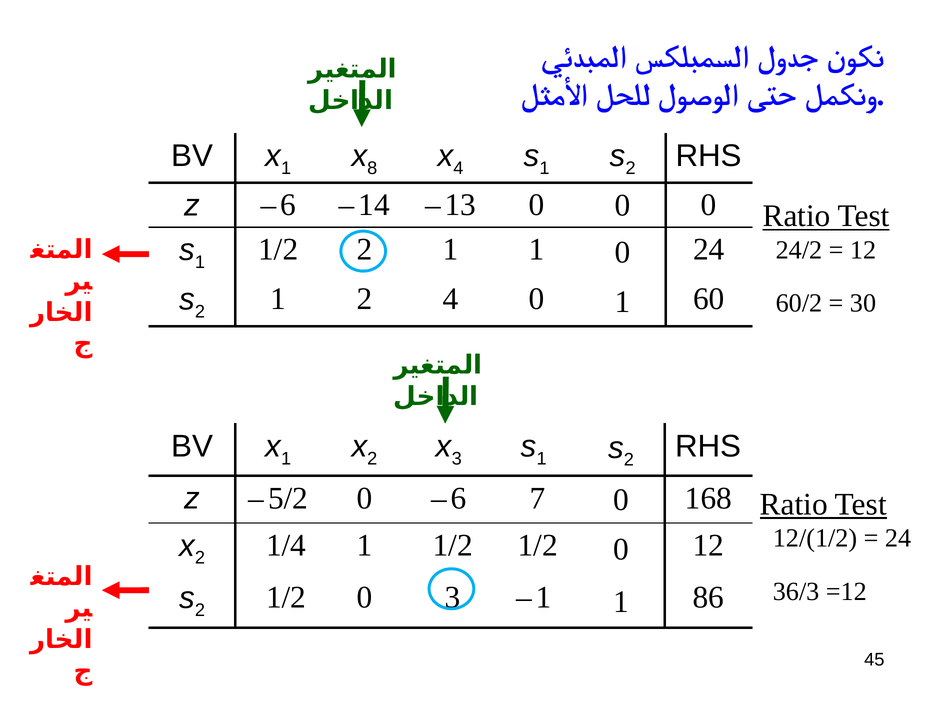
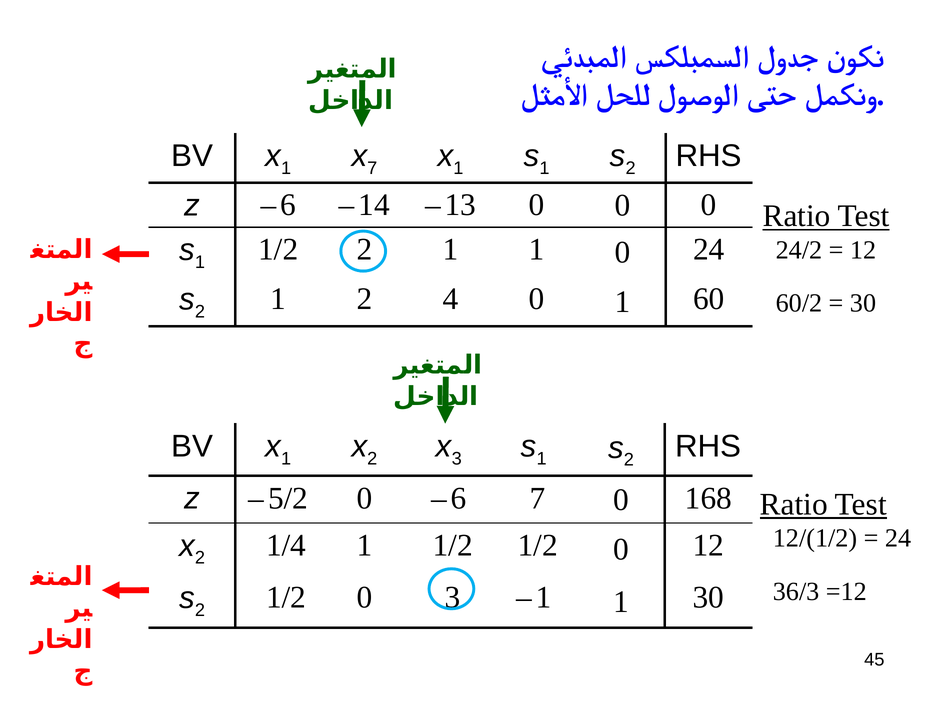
8 at (372, 168): 8 -> 7
4 at (458, 168): 4 -> 1
1 86: 86 -> 30
